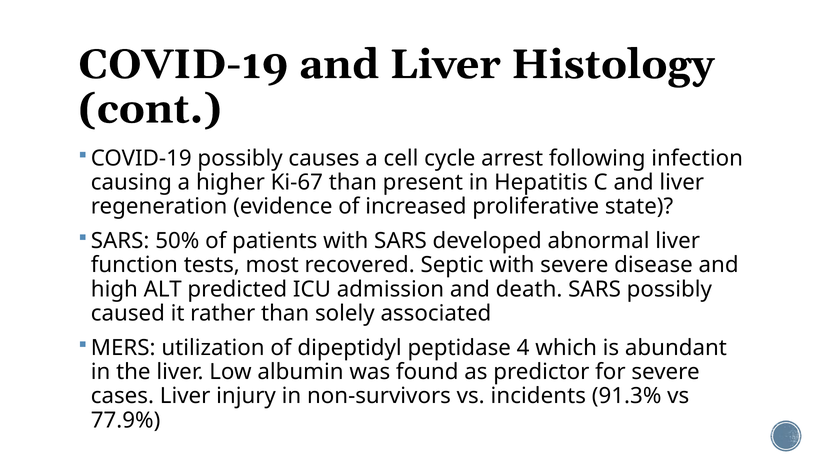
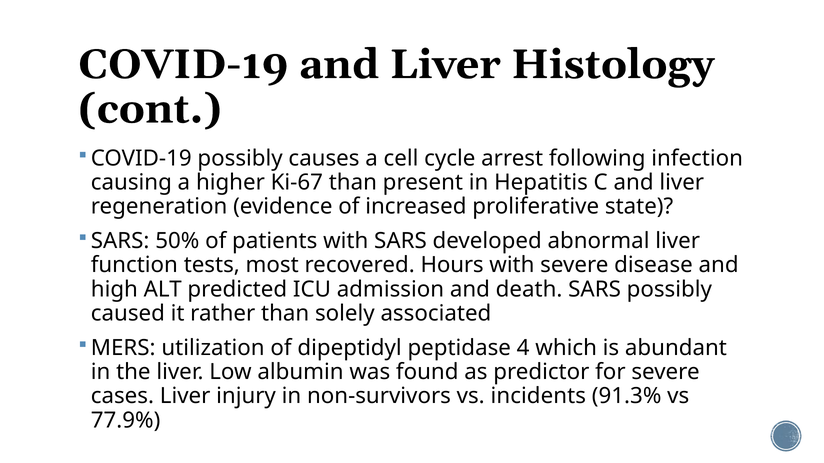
Septic: Septic -> Hours
